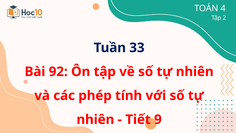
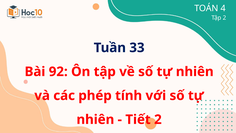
Tiết 9: 9 -> 2
